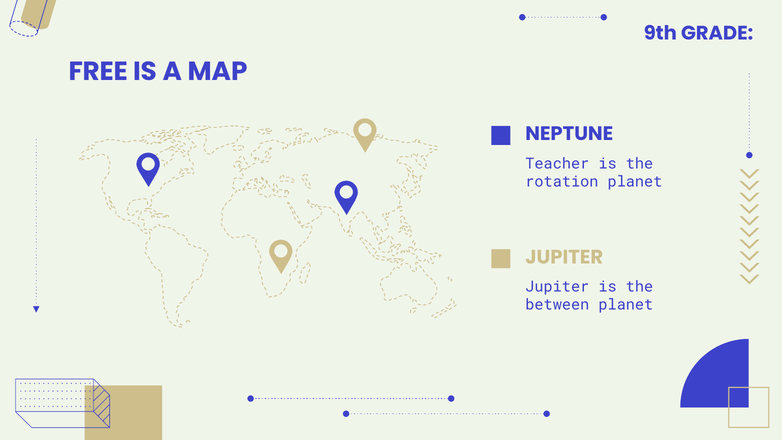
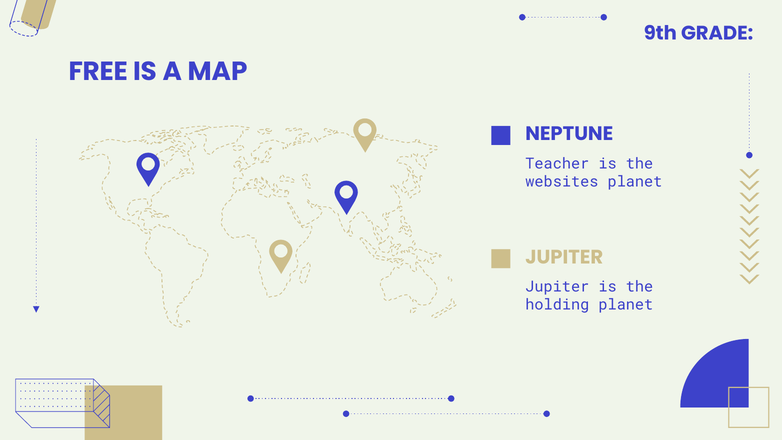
rotation: rotation -> websites
between: between -> holding
